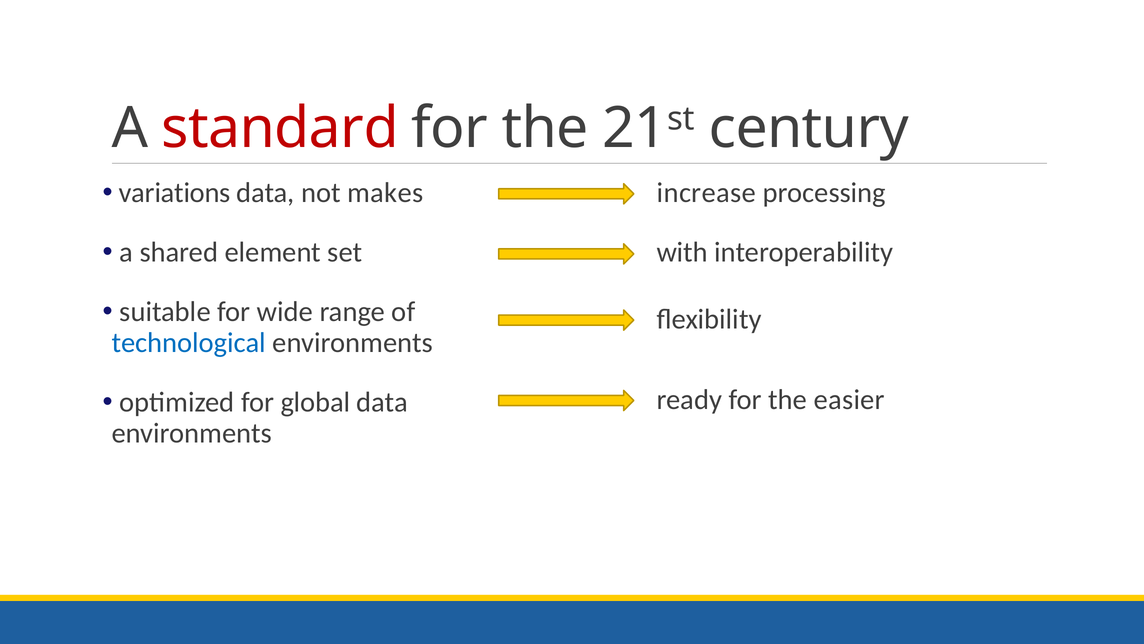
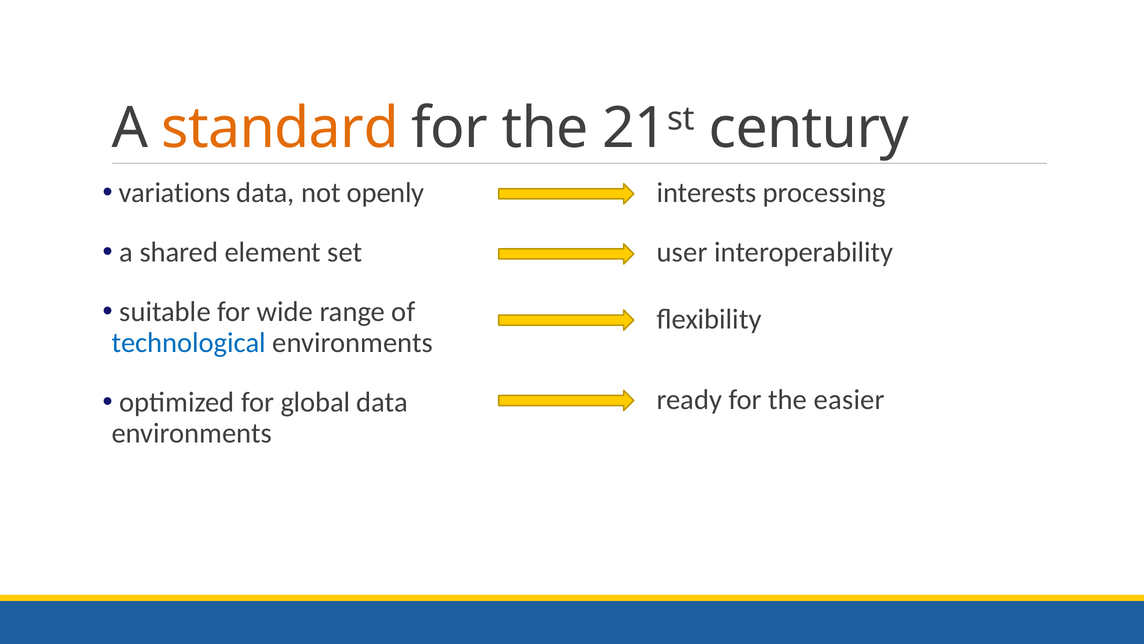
standard colour: red -> orange
makes: makes -> openly
increase: increase -> interests
with: with -> user
